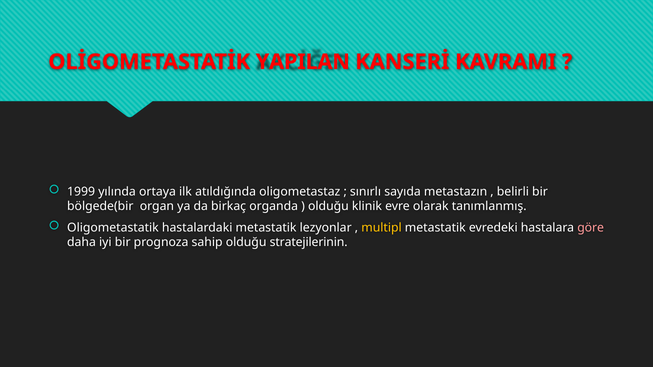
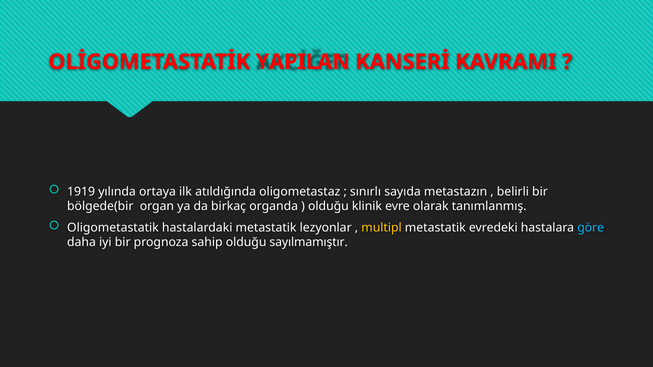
1999: 1999 -> 1919
göre colour: pink -> light blue
stratejilerinin: stratejilerinin -> sayılmamıştır
